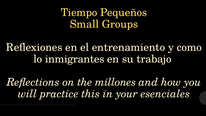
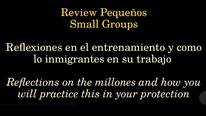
Tiempo: Tiempo -> Review
esenciales: esenciales -> protection
